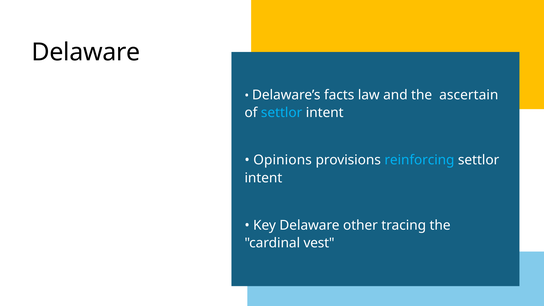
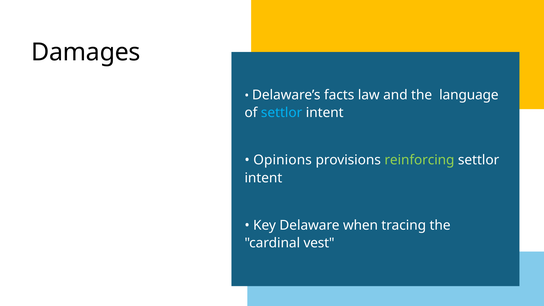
Delaware at (86, 52): Delaware -> Damages
ascertain: ascertain -> language
reinforcing colour: light blue -> light green
other: other -> when
